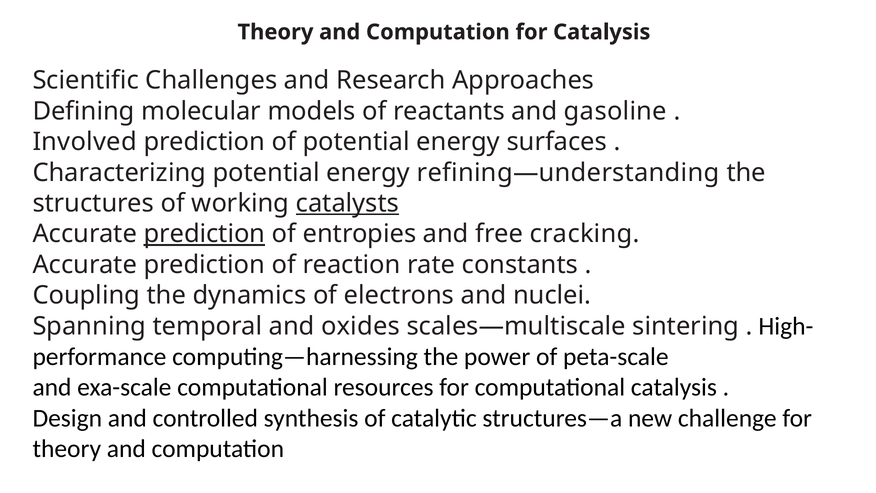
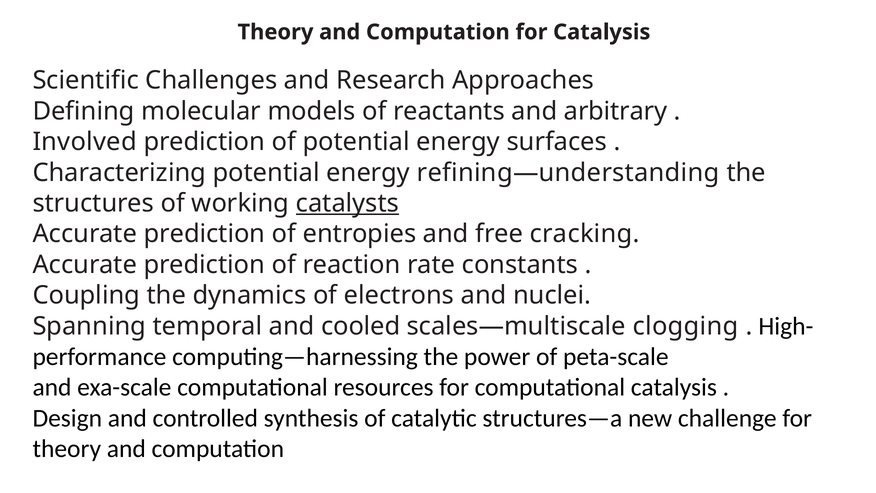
gasoline: gasoline -> arbitrary
prediction at (204, 234) underline: present -> none
oxides: oxides -> cooled
sintering: sintering -> clogging
